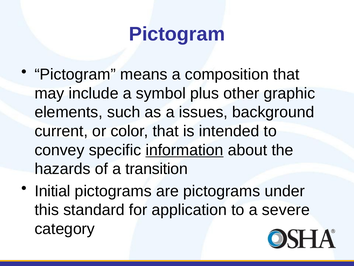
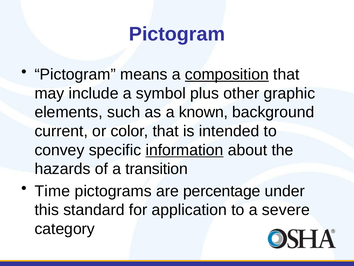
composition underline: none -> present
issues: issues -> known
Initial: Initial -> Time
are pictograms: pictograms -> percentage
